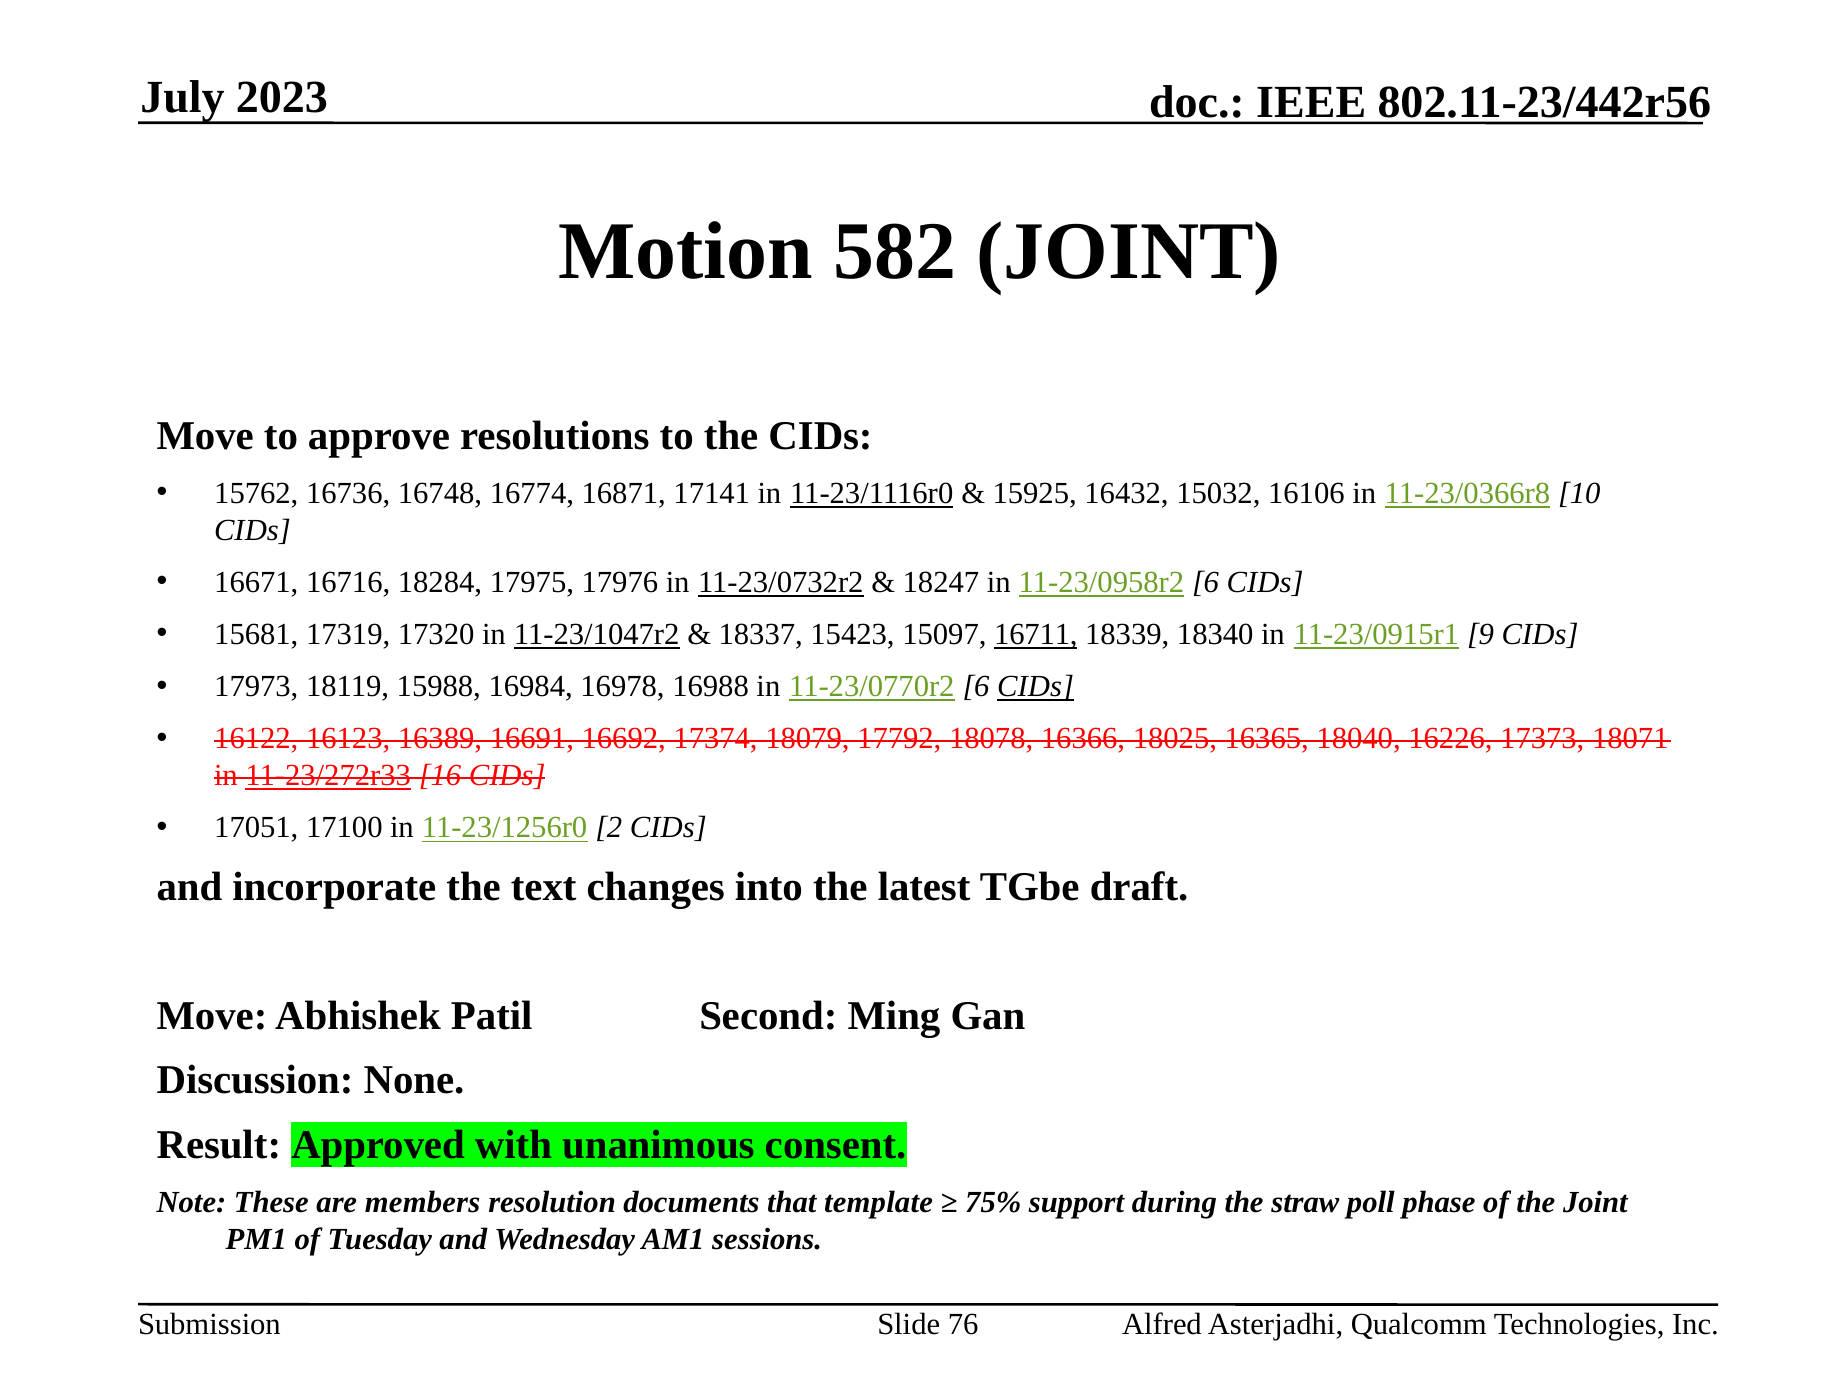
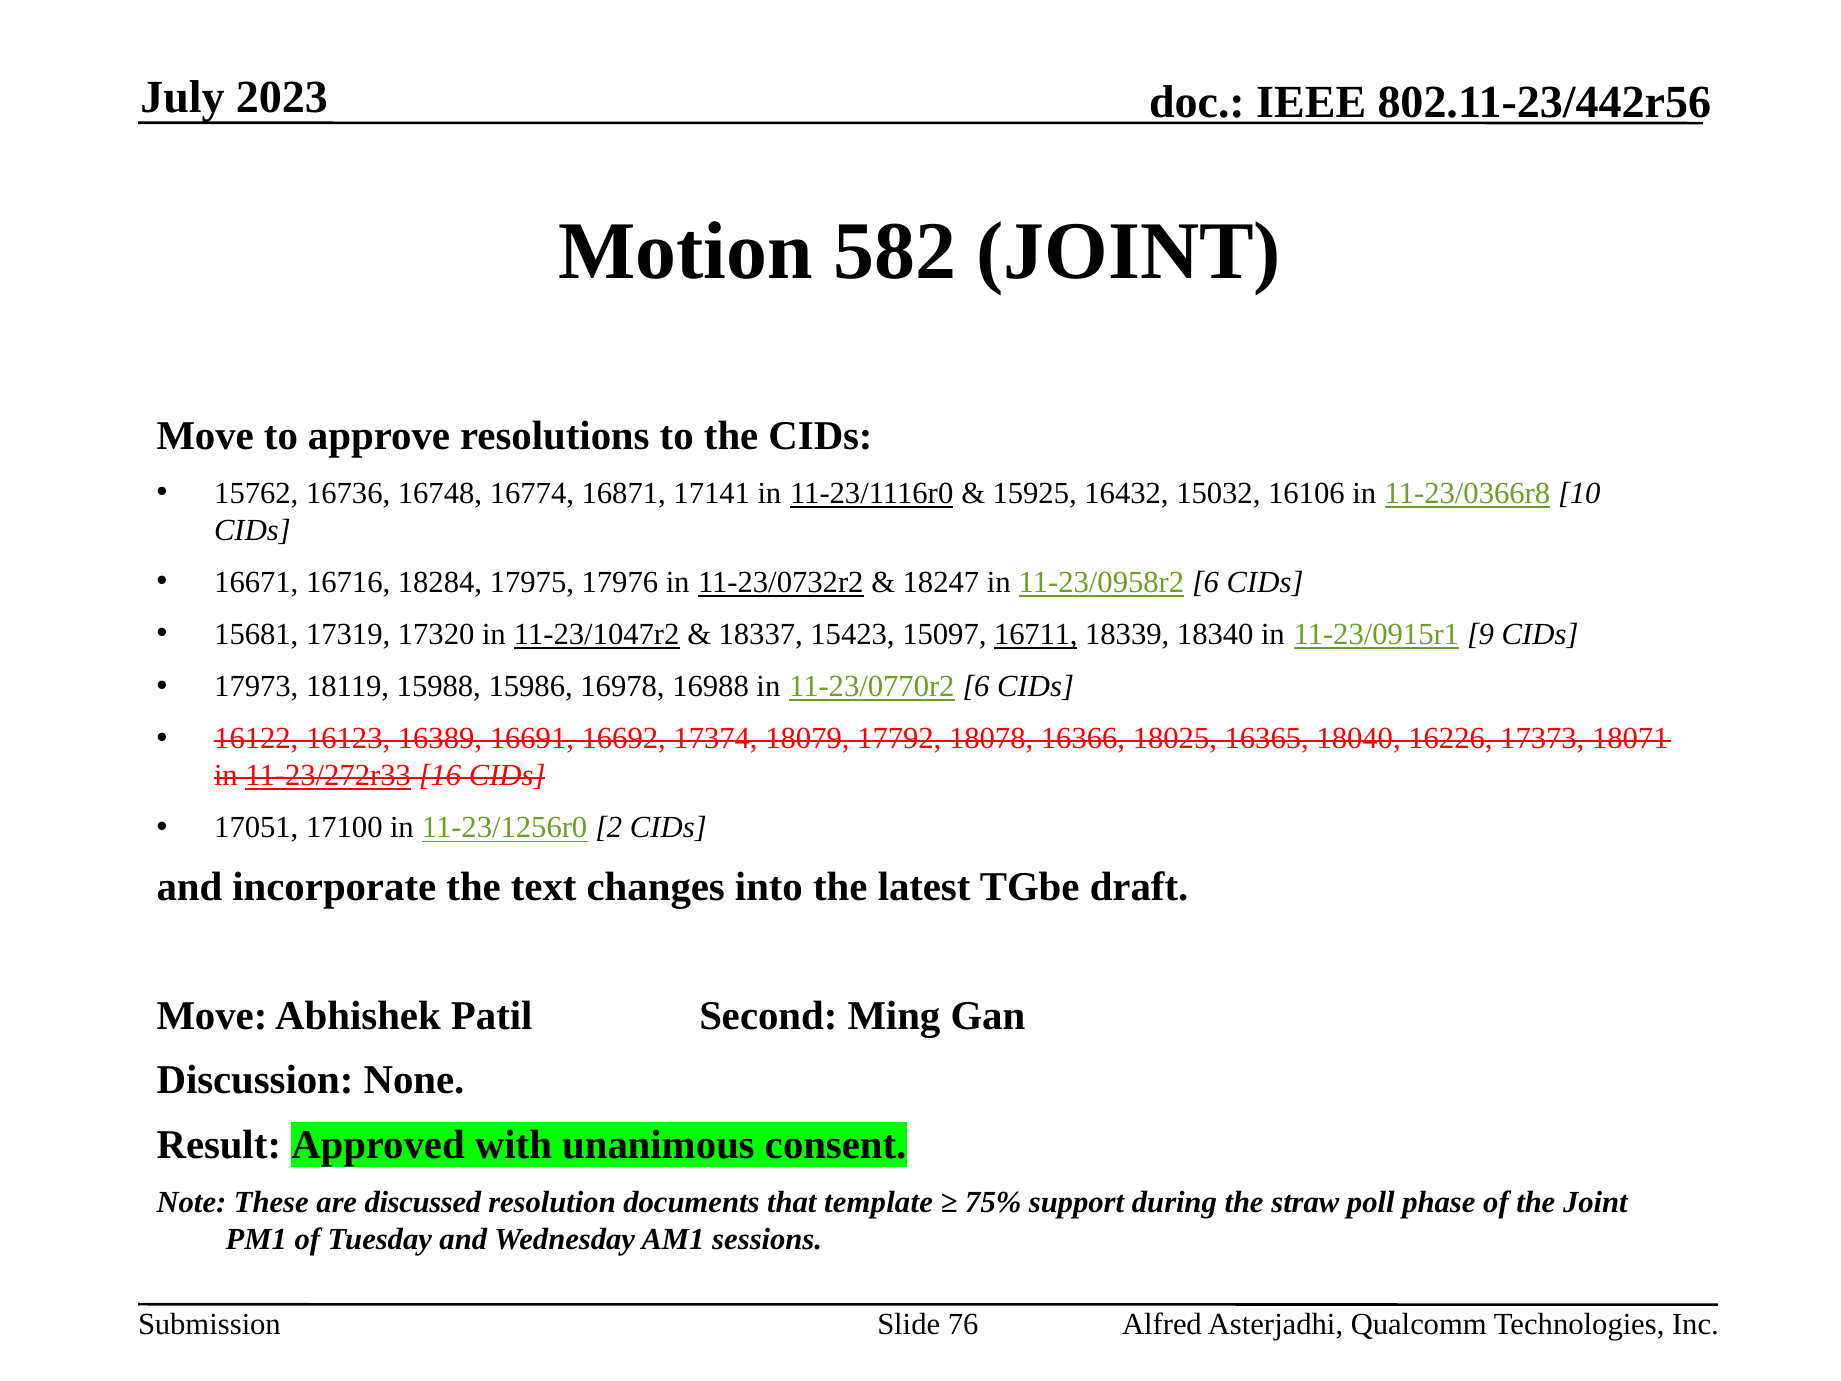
16984: 16984 -> 15986
CIDs at (1036, 686) underline: present -> none
members: members -> discussed
